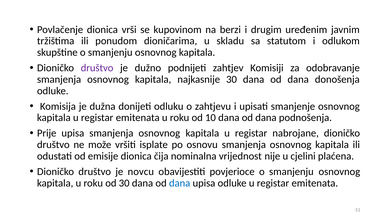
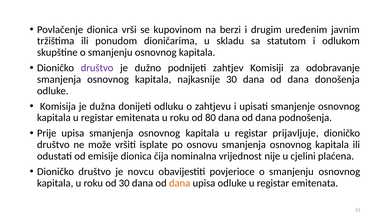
10: 10 -> 80
nabrojane: nabrojane -> prijavljuje
dana at (180, 183) colour: blue -> orange
